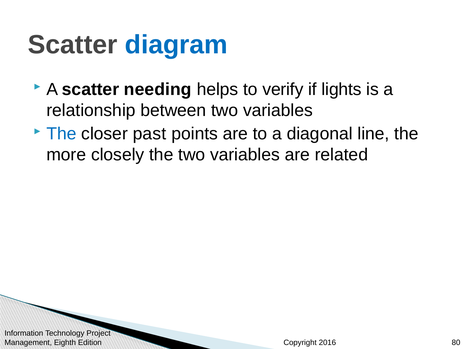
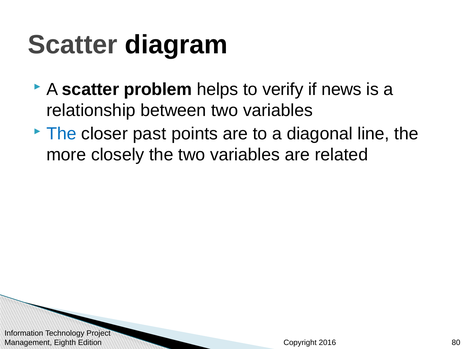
diagram colour: blue -> black
needing: needing -> problem
lights: lights -> news
